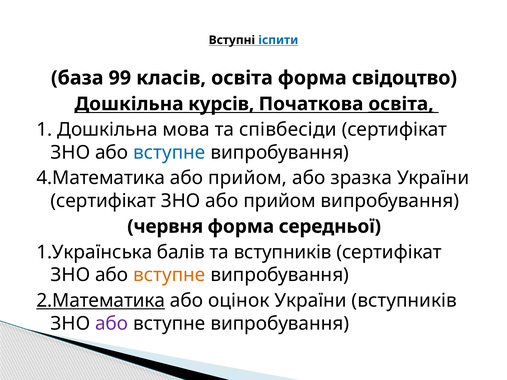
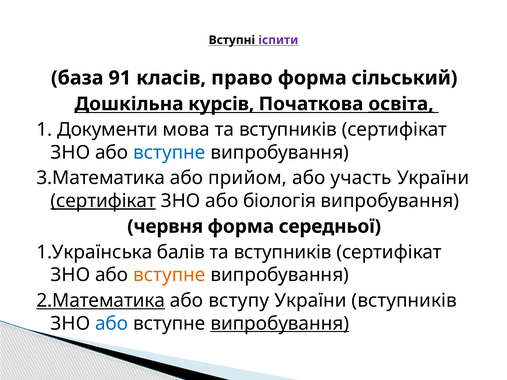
іспити colour: blue -> purple
99: 99 -> 91
класів освіта: освіта -> право
свідоцтво: свідоцтво -> сільський
1 Дошкільна: Дошкільна -> Документи
мова та співбесіди: співбесіди -> вступників
4.Математика: 4.Математика -> 3.Математика
зразка: зразка -> участь
сертифікат at (103, 201) underline: none -> present
ЗНО або прийом: прийом -> біологія
оцінок: оцінок -> вступу
або at (112, 324) colour: purple -> blue
випробування at (280, 324) underline: none -> present
